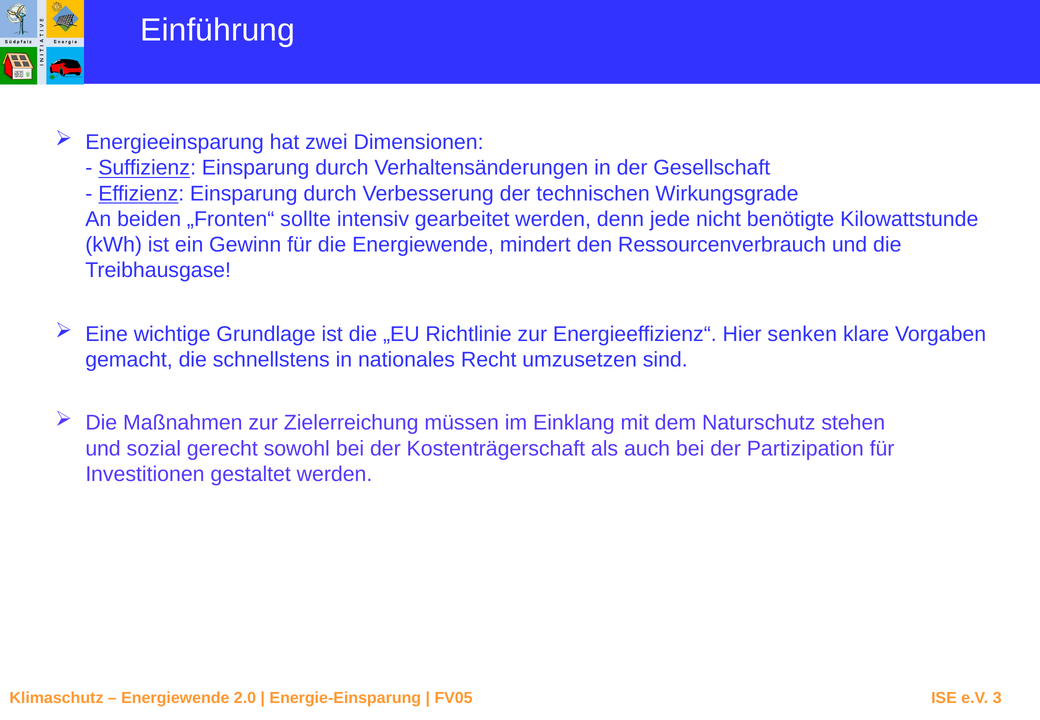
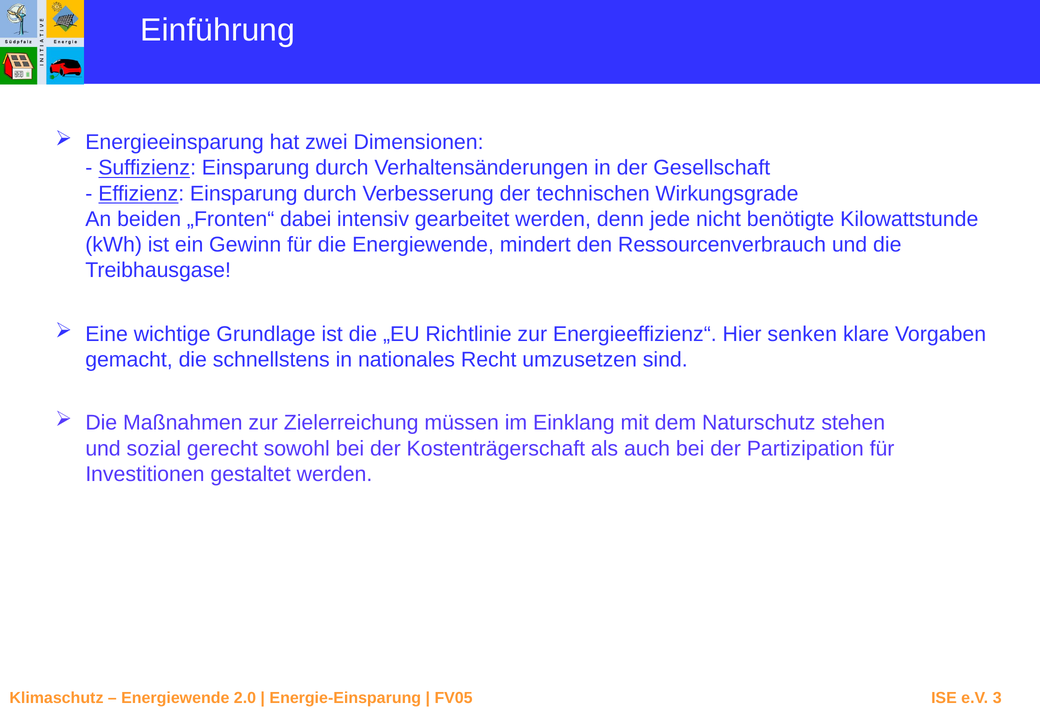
sollte: sollte -> dabei
